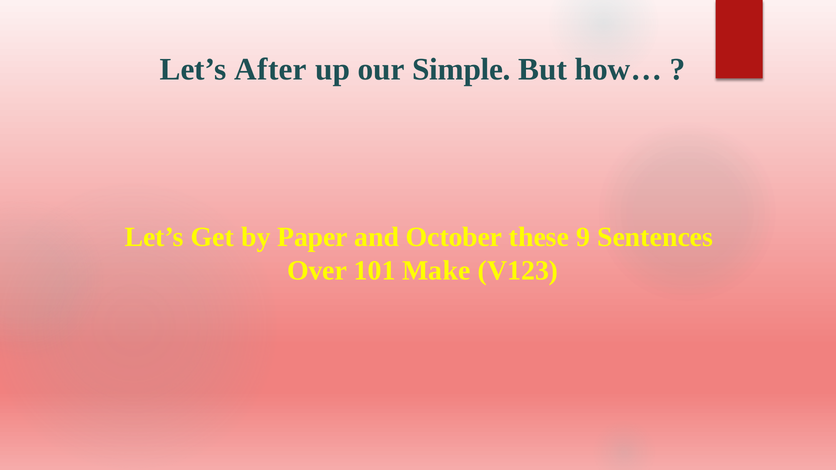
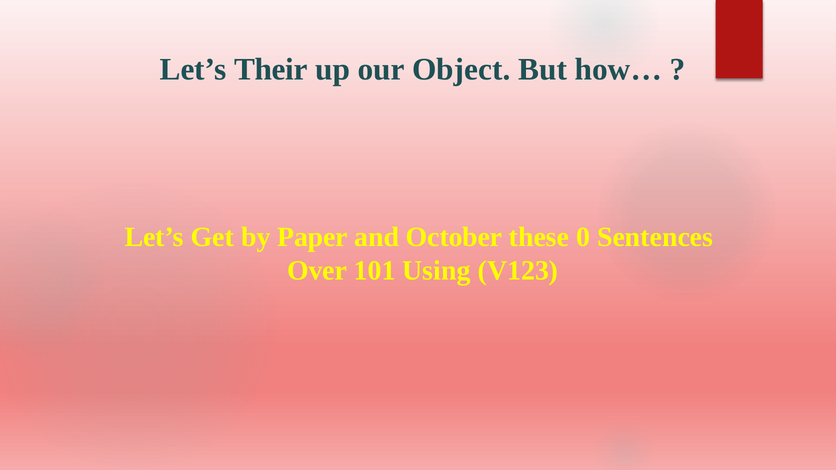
After: After -> Their
Simple: Simple -> Object
9: 9 -> 0
Make: Make -> Using
